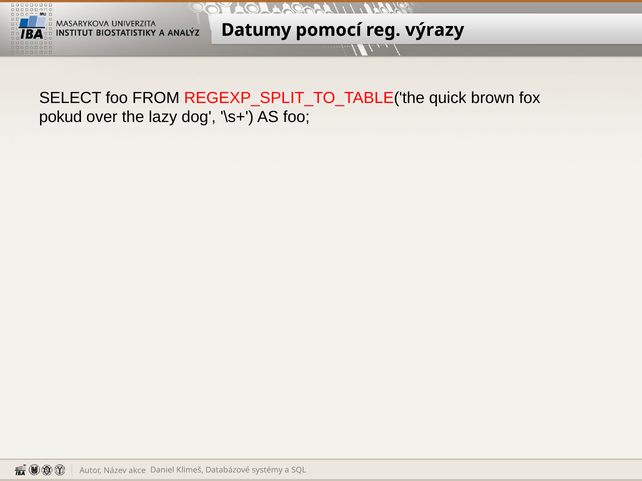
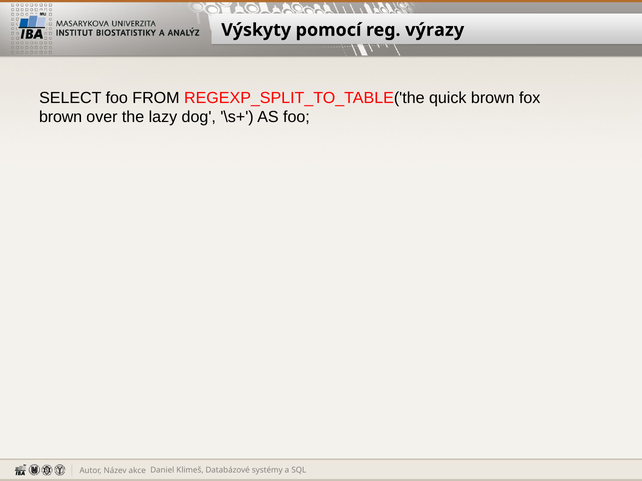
Datumy: Datumy -> Výskyty
pokud at (61, 117): pokud -> brown
